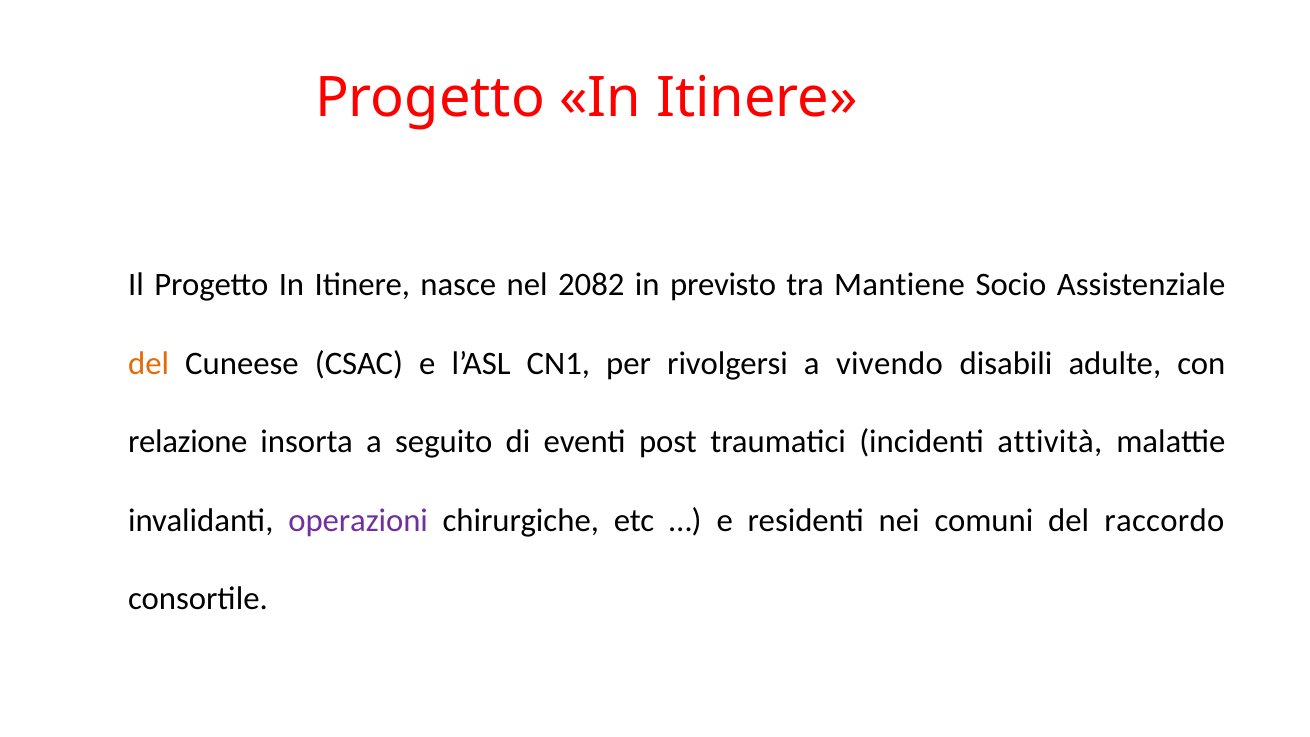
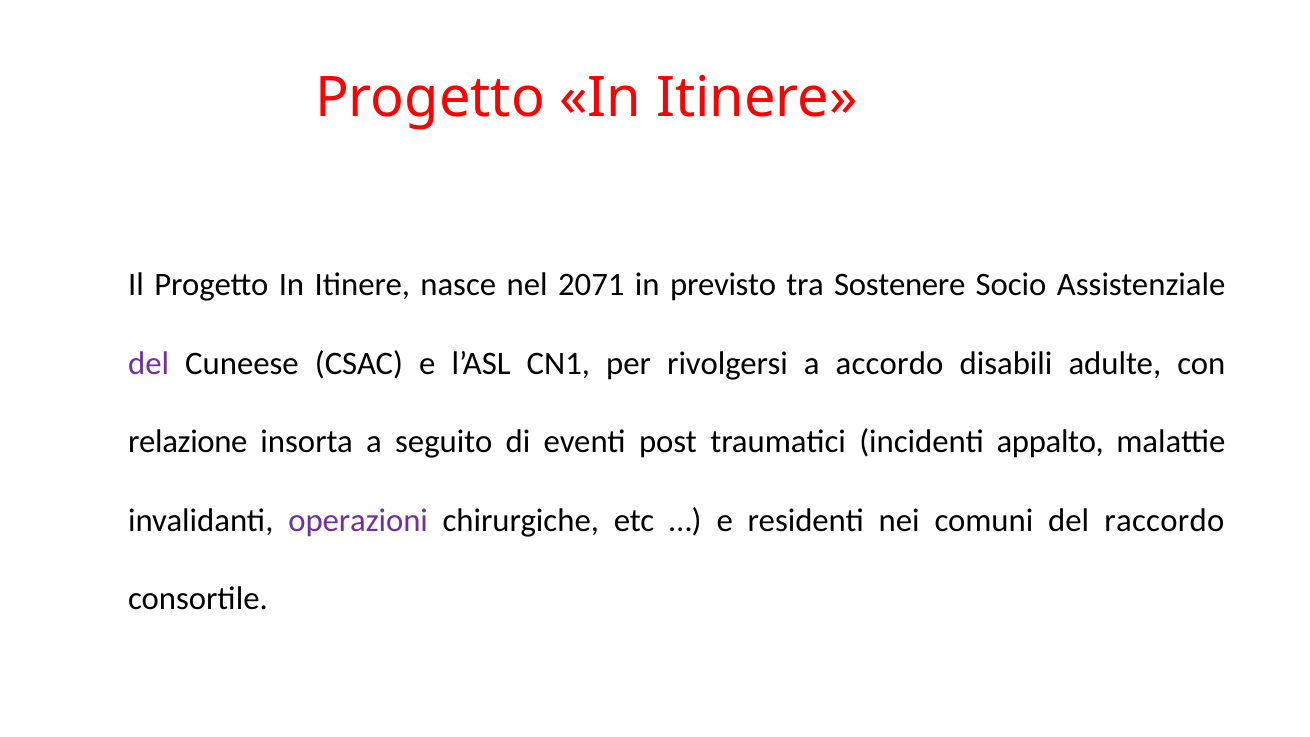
2082: 2082 -> 2071
Mantiene: Mantiene -> Sostenere
del at (149, 363) colour: orange -> purple
vivendo: vivendo -> accordo
attività: attività -> appalto
